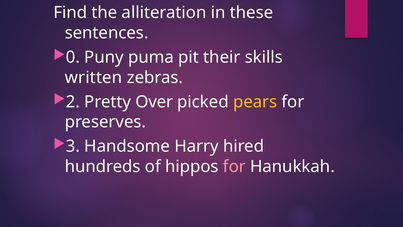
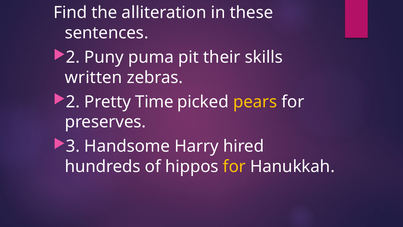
0 at (73, 57): 0 -> 2
Over: Over -> Time
for at (234, 166) colour: pink -> yellow
